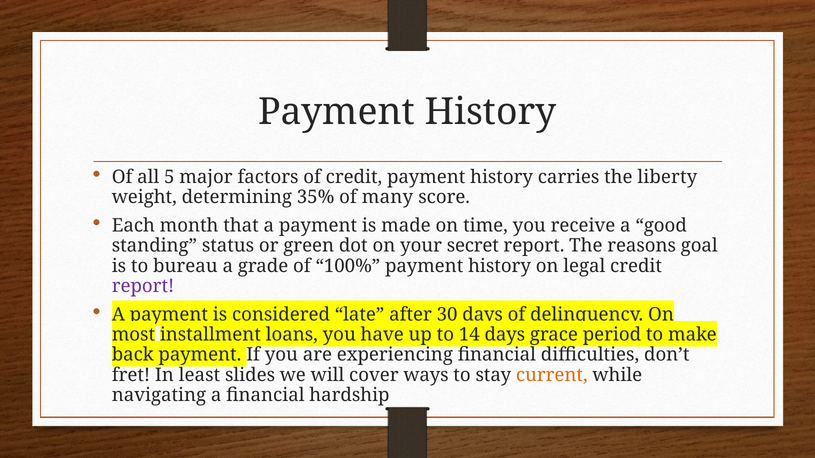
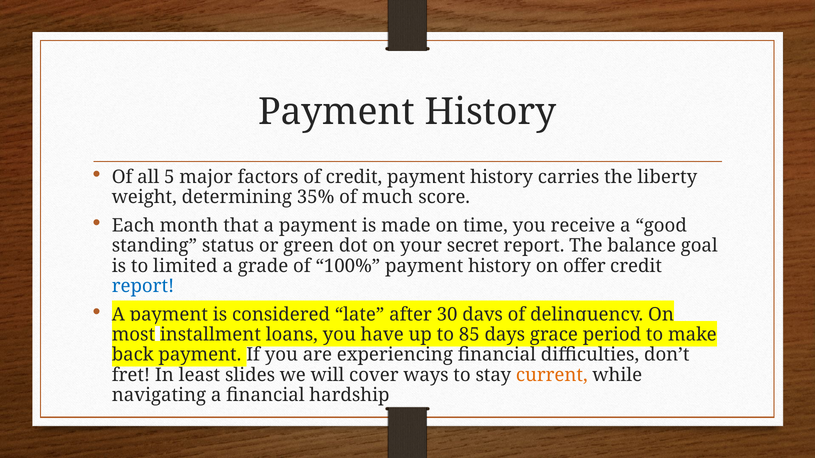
many: many -> much
reasons: reasons -> balance
bureau: bureau -> limited
legal: legal -> offer
report at (143, 286) colour: purple -> blue
14: 14 -> 85
